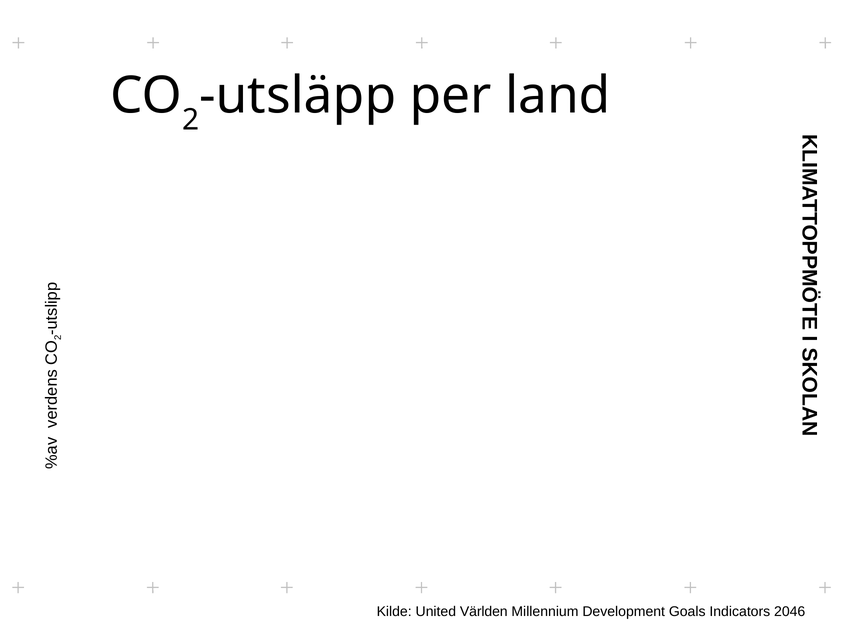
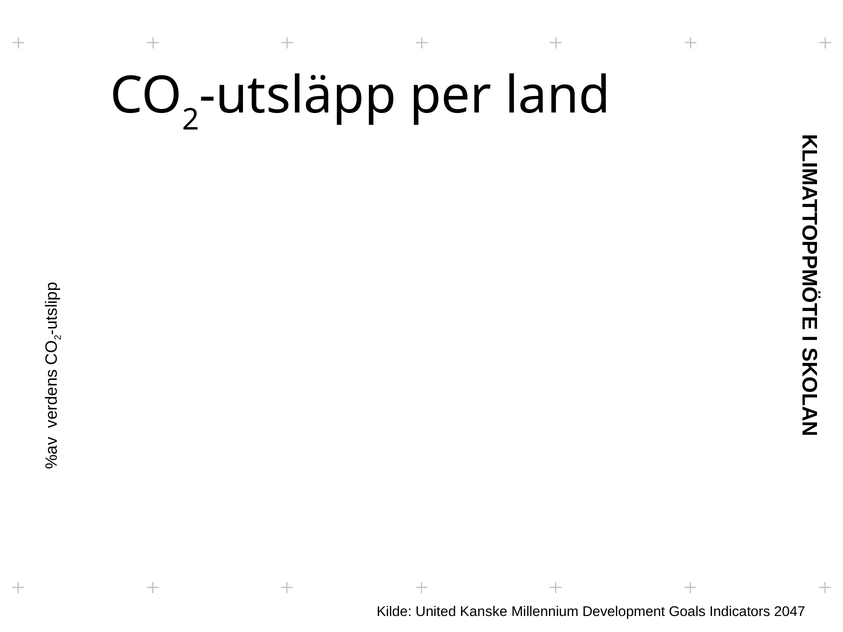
Världen: Världen -> Kanske
2046: 2046 -> 2047
